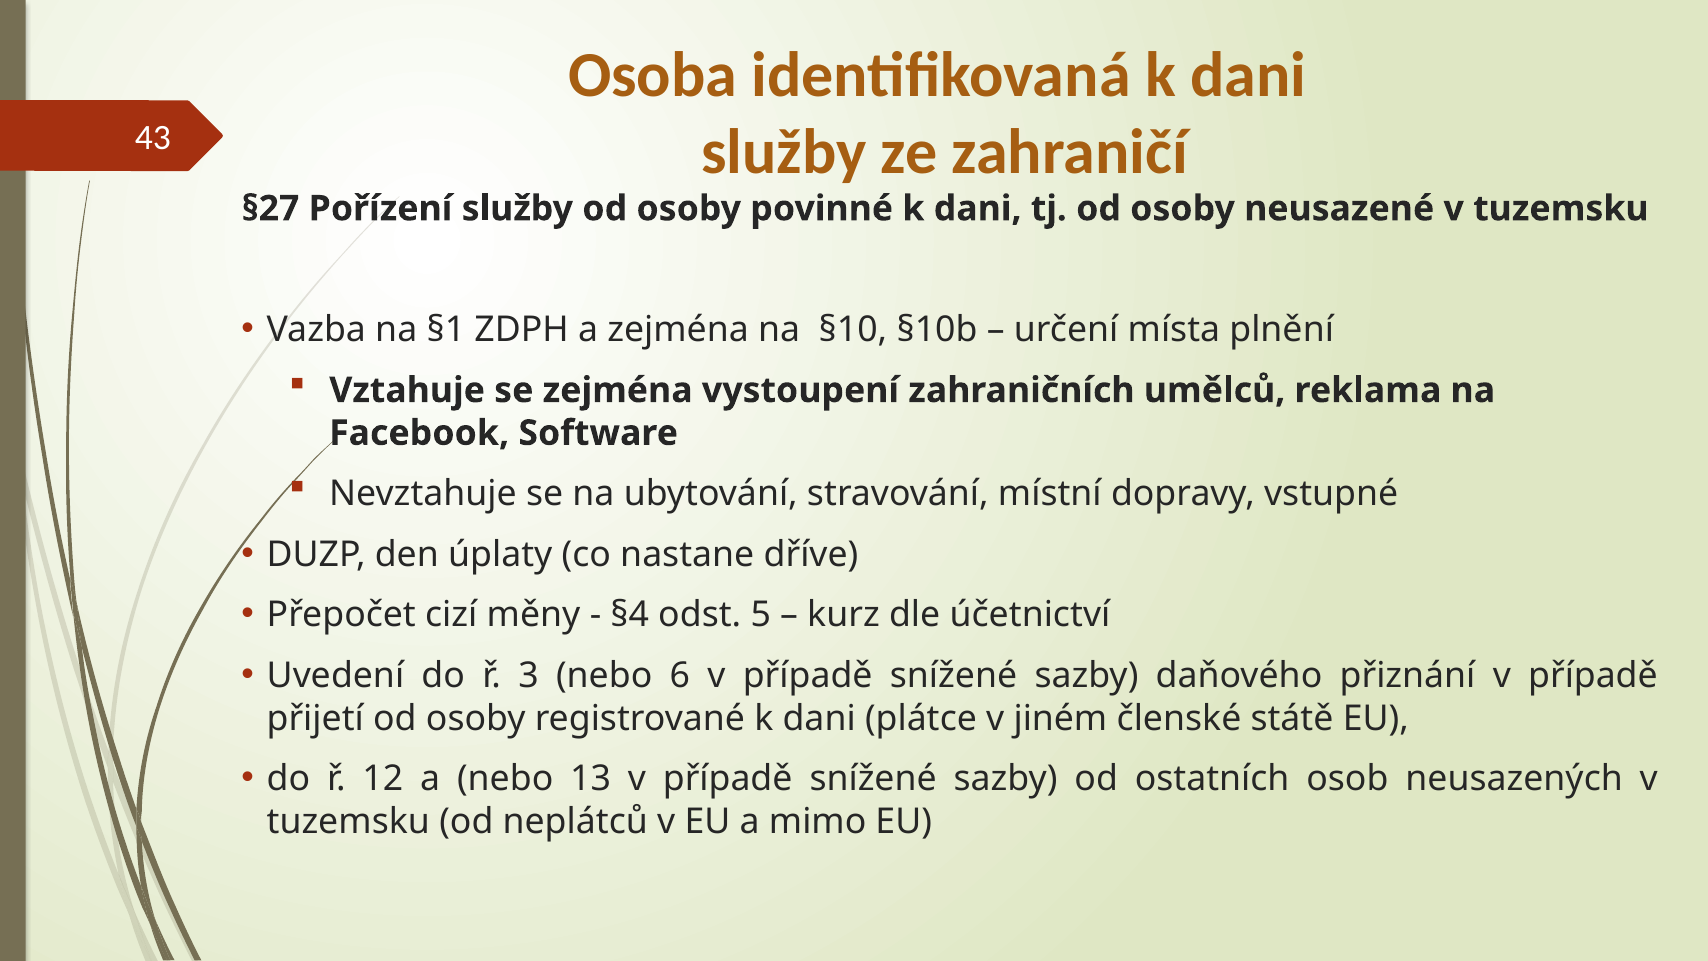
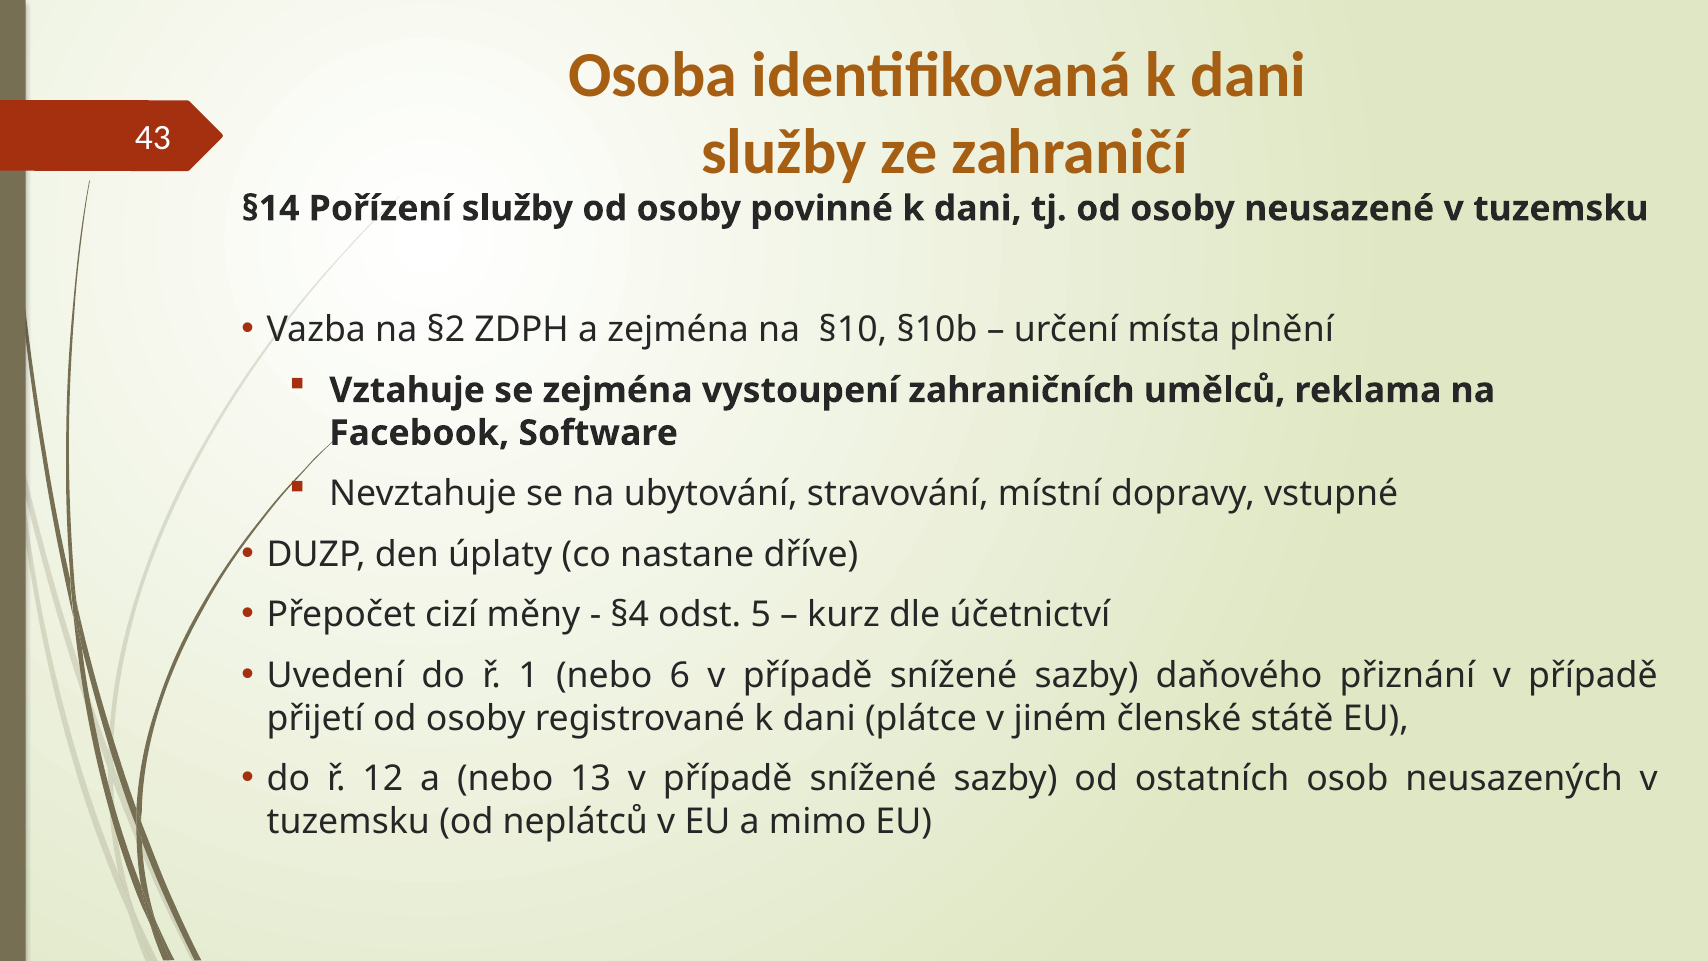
§27: §27 -> §14
§1: §1 -> §2
3: 3 -> 1
